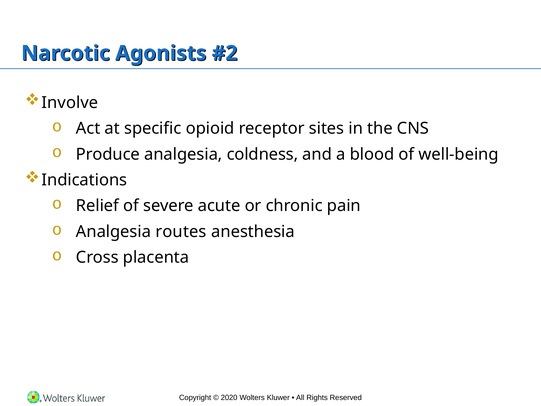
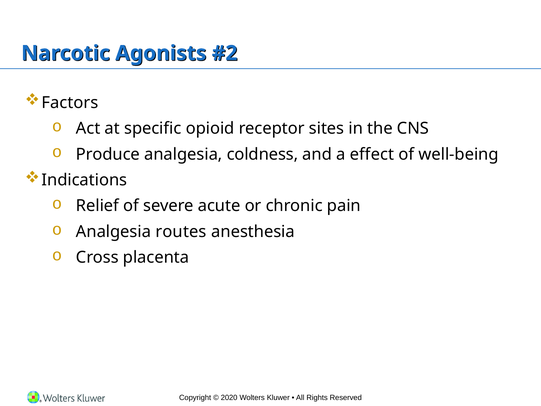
Involve: Involve -> Factors
blood: blood -> effect
